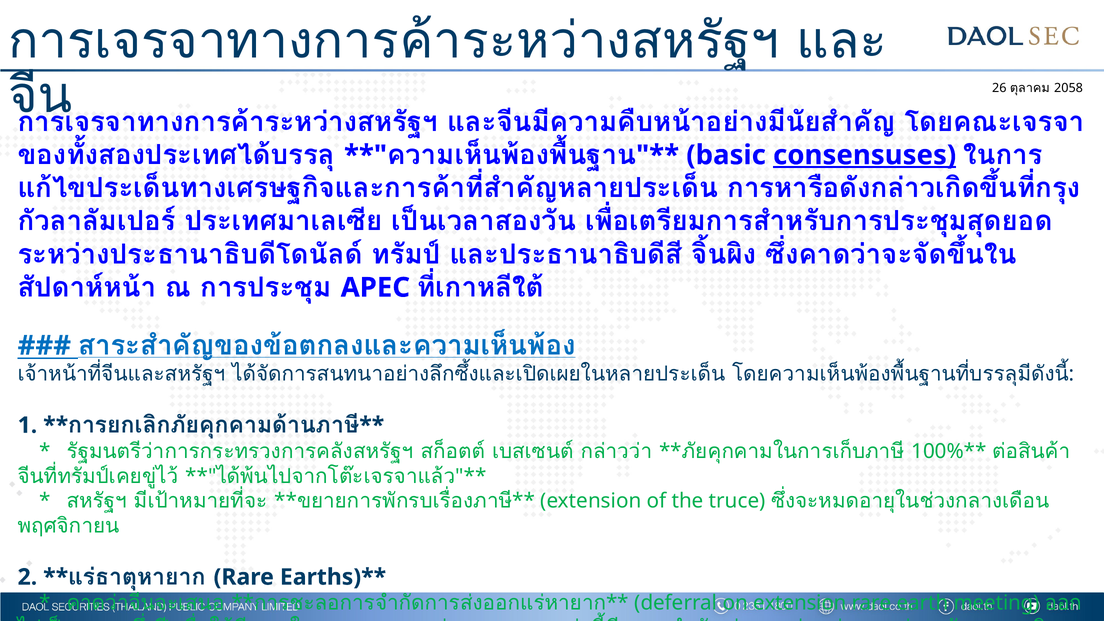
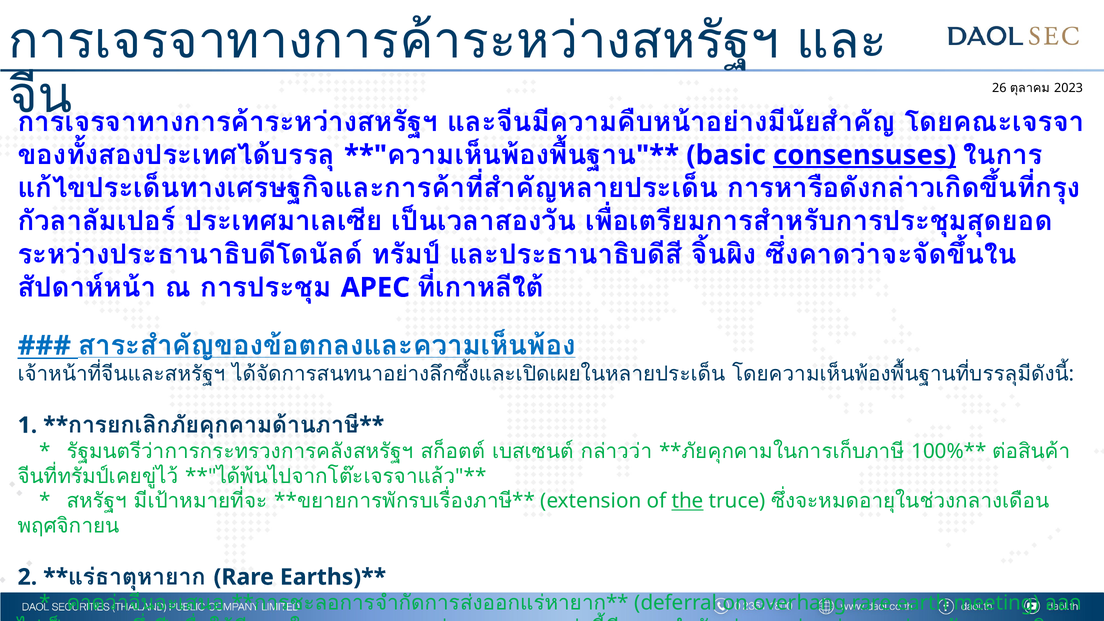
2058: 2058 -> 2023
the underline: none -> present
on extension: extension -> overhang
